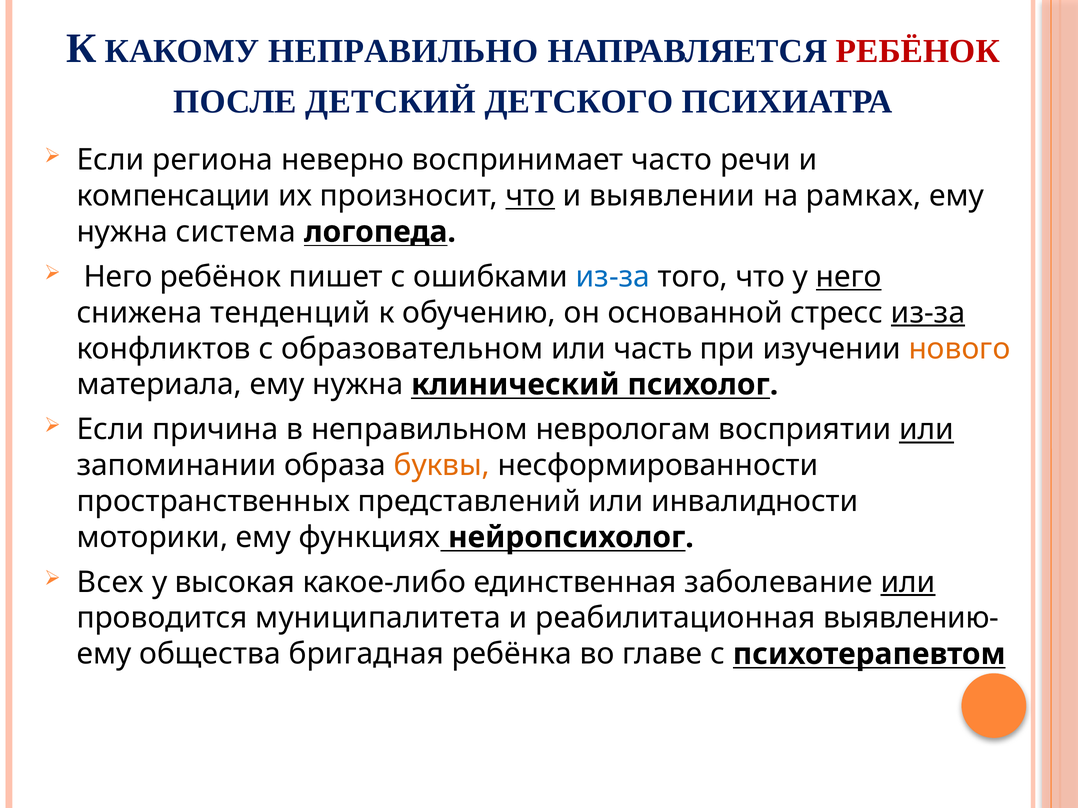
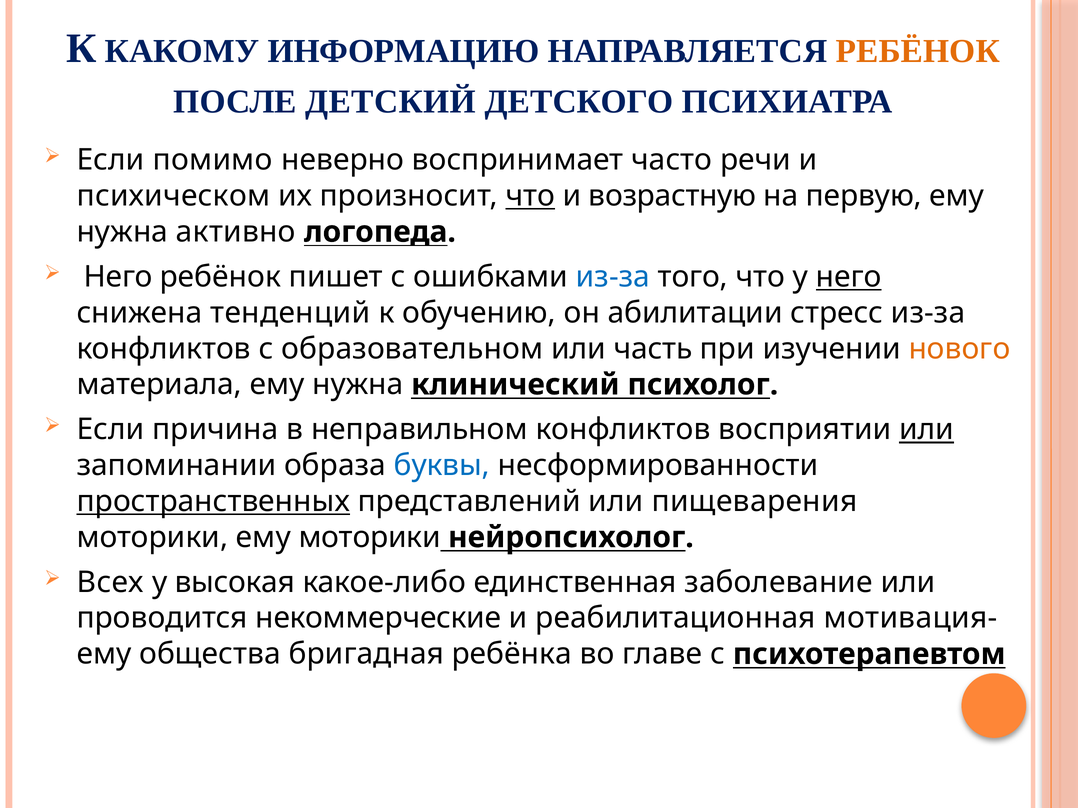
НЕПРАВИЛЬНО: НЕПРАВИЛЬНО -> ИНФОРМАЦИЮ
РЕБЁНОК at (918, 51) colour: red -> orange
региона: региона -> помимо
компенсации: компенсации -> психическом
выявлении: выявлении -> возрастную
рамках: рамках -> первую
система: система -> активно
основанной: основанной -> абилитации
из-за at (928, 313) underline: present -> none
неправильном неврологам: неврологам -> конфликтов
буквы colour: orange -> blue
пространственных underline: none -> present
инвалидности: инвалидности -> пищеварения
ему функциях: функциях -> моторики
или at (908, 583) underline: present -> none
муниципалитета: муниципалитета -> некоммерческие
выявлению-: выявлению- -> мотивация-
